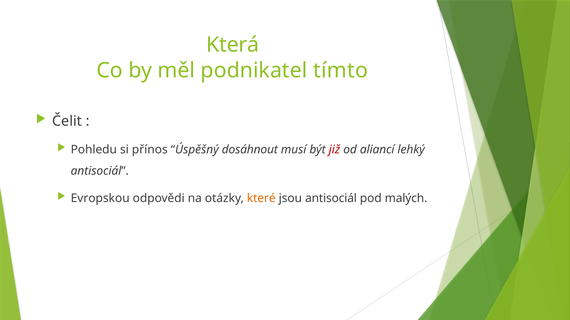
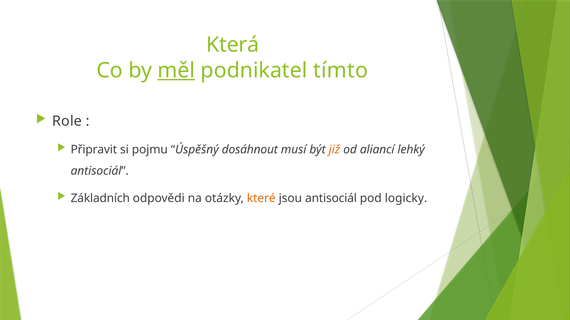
měl underline: none -> present
Čelit: Čelit -> Role
Pohledu: Pohledu -> Připravit
přínos: přínos -> pojmu
již colour: red -> orange
Evropskou: Evropskou -> Základních
malých: malých -> logicky
